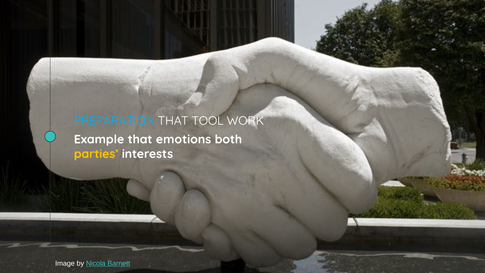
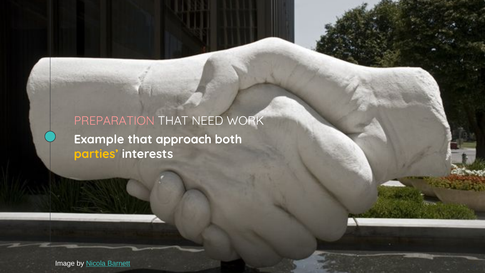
PREPARATION colour: light blue -> pink
TOOL: TOOL -> NEED
emotions: emotions -> approach
